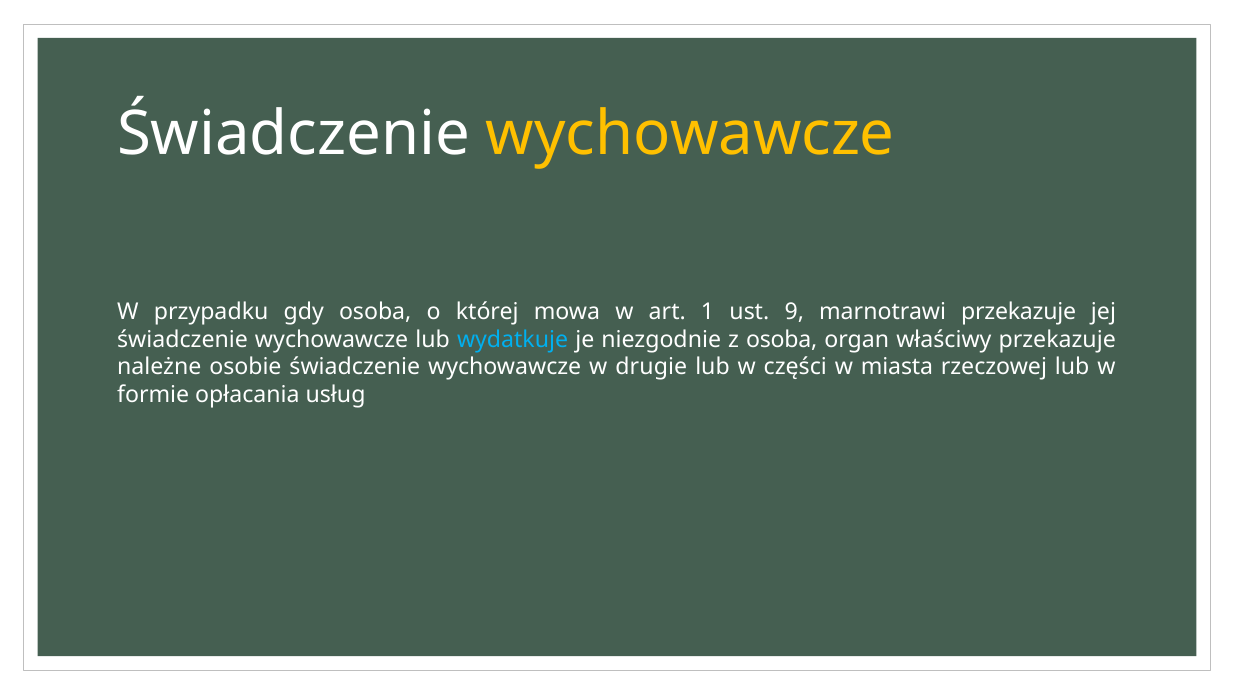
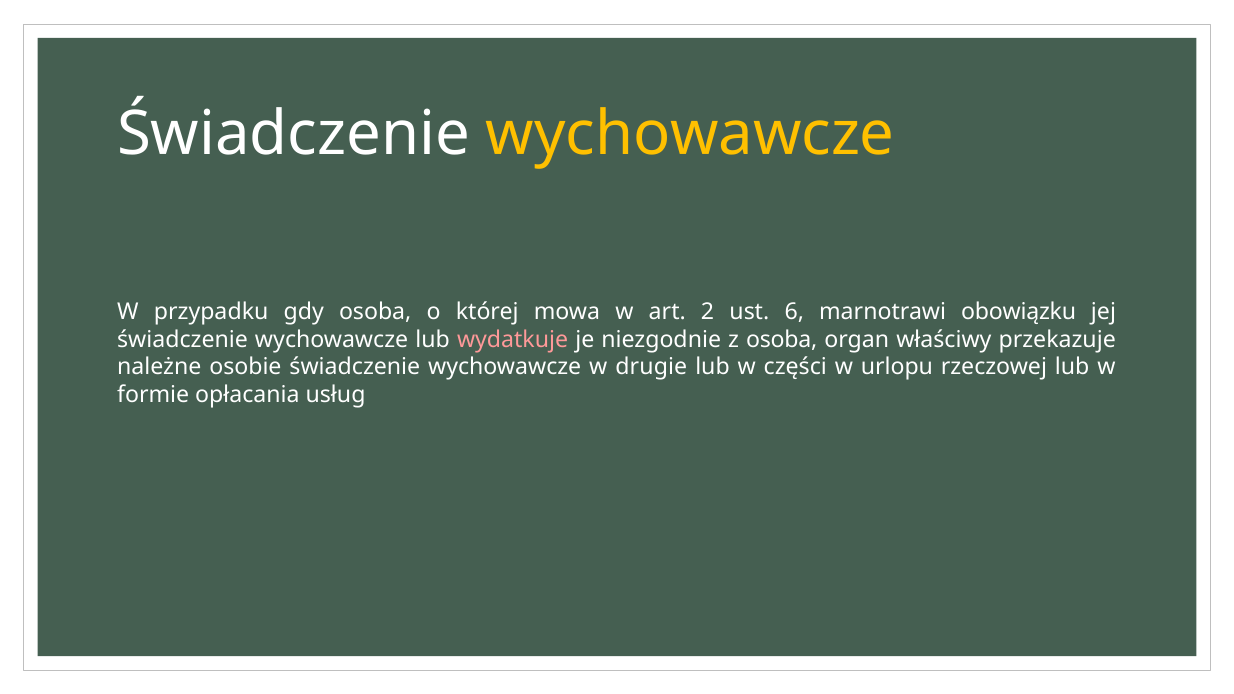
1: 1 -> 2
9: 9 -> 6
marnotrawi przekazuje: przekazuje -> obowiązku
wydatkuje colour: light blue -> pink
miasta: miasta -> urlopu
